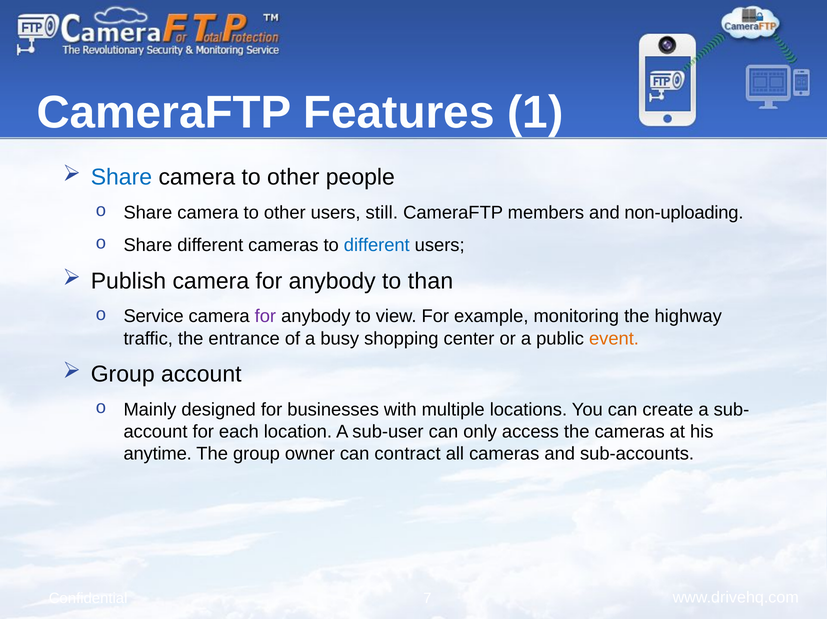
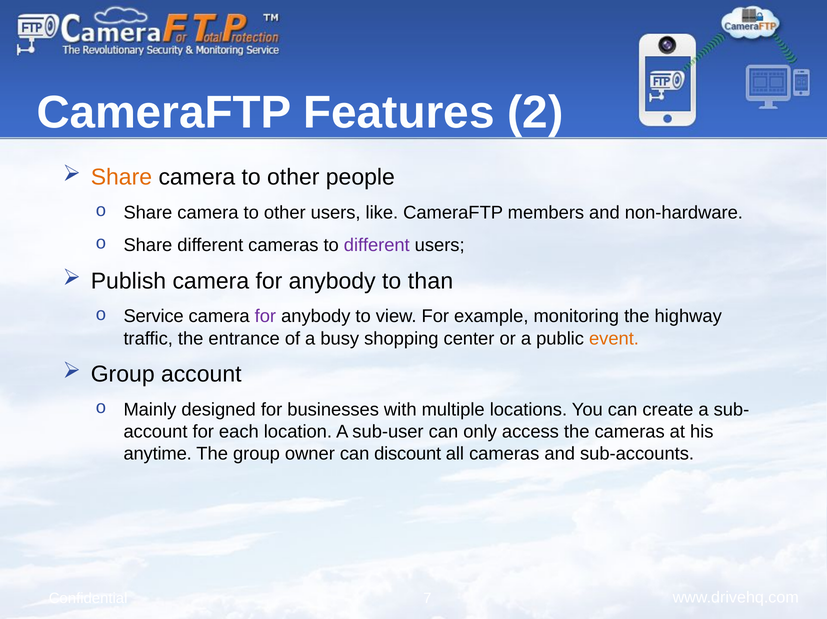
1: 1 -> 2
Share at (121, 177) colour: blue -> orange
still: still -> like
non-uploading: non-uploading -> non-hardware
different at (377, 245) colour: blue -> purple
contract: contract -> discount
